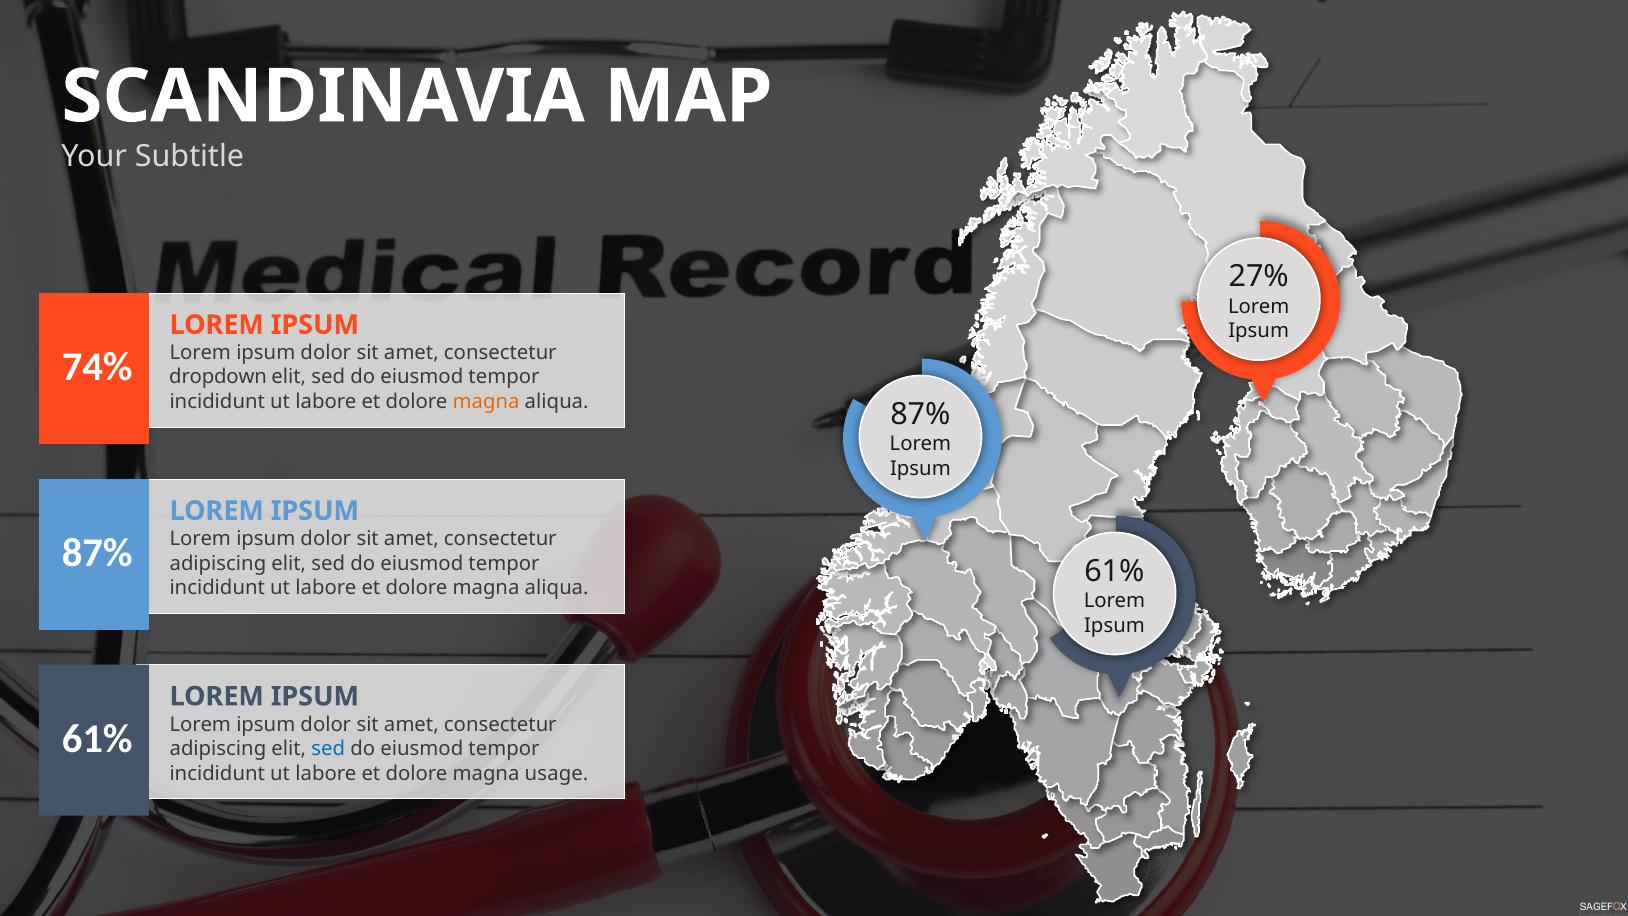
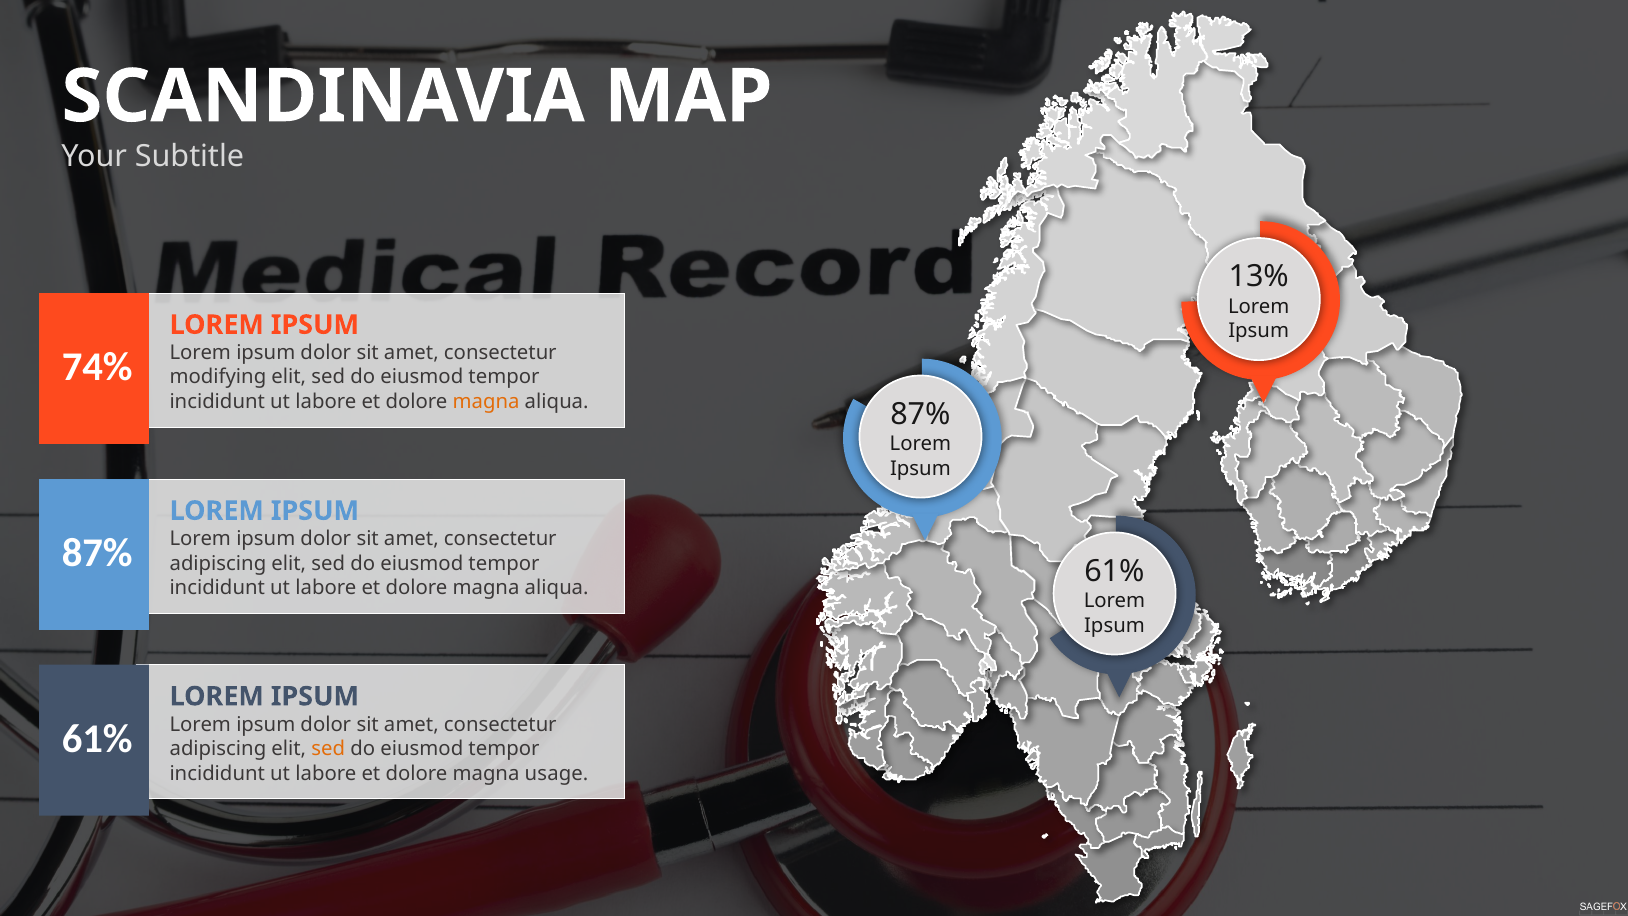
27%: 27% -> 13%
dropdown: dropdown -> modifying
sed at (328, 749) colour: blue -> orange
